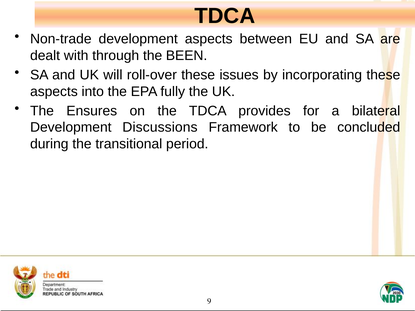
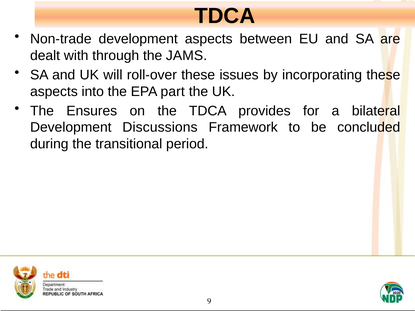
BEEN: BEEN -> JAMS
fully: fully -> part
